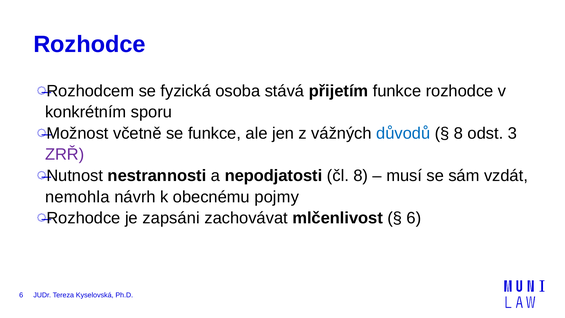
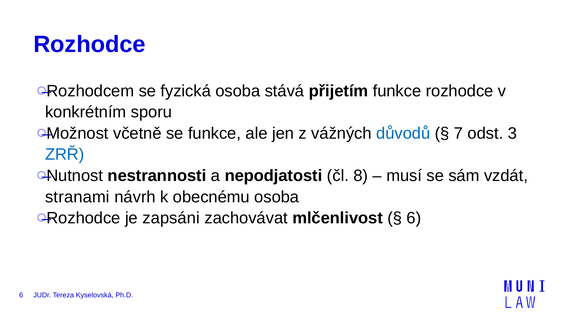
8 at (458, 133): 8 -> 7
ZRŘ colour: purple -> blue
nemohla: nemohla -> stranami
obecnému pojmy: pojmy -> osoba
